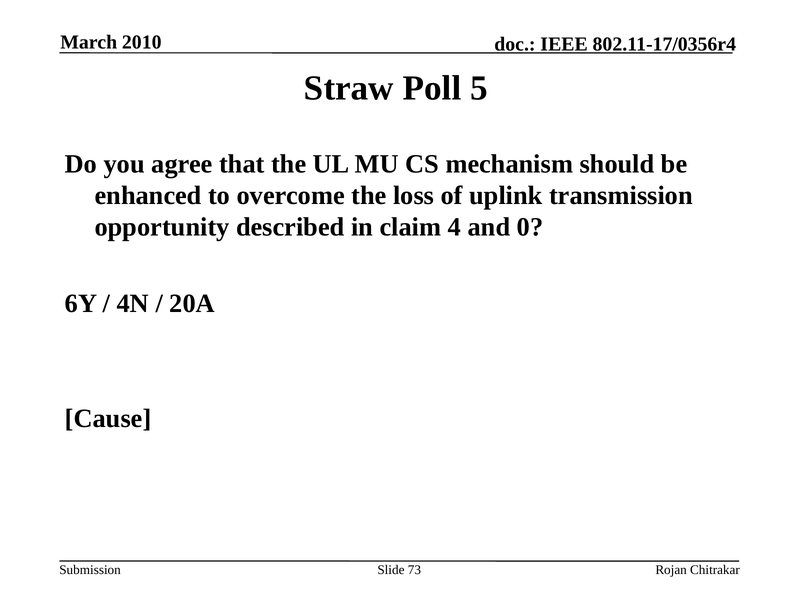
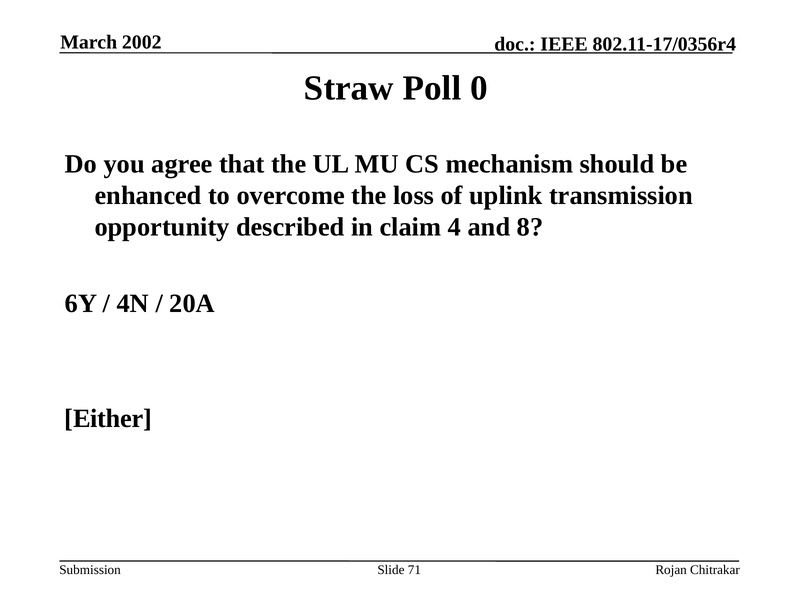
2010: 2010 -> 2002
5: 5 -> 0
0: 0 -> 8
Cause: Cause -> Either
73: 73 -> 71
